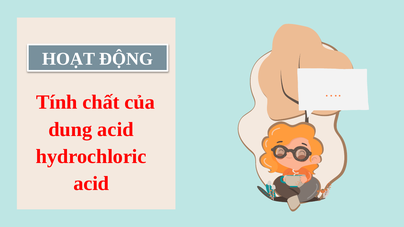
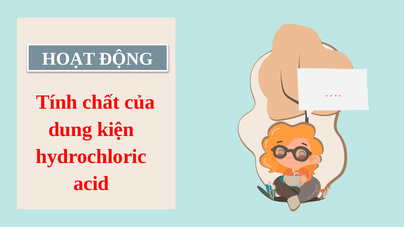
dung acid: acid -> kiện
